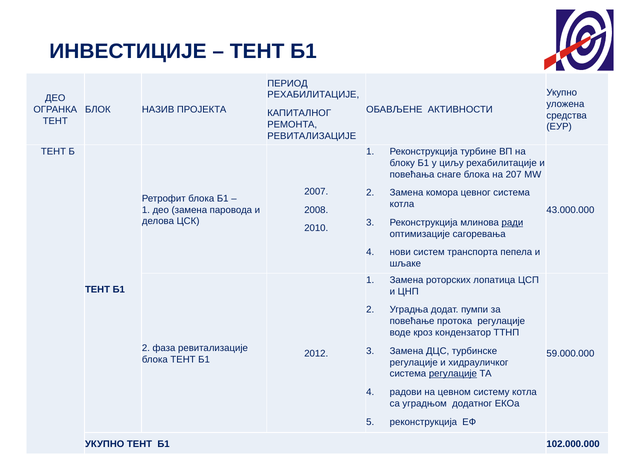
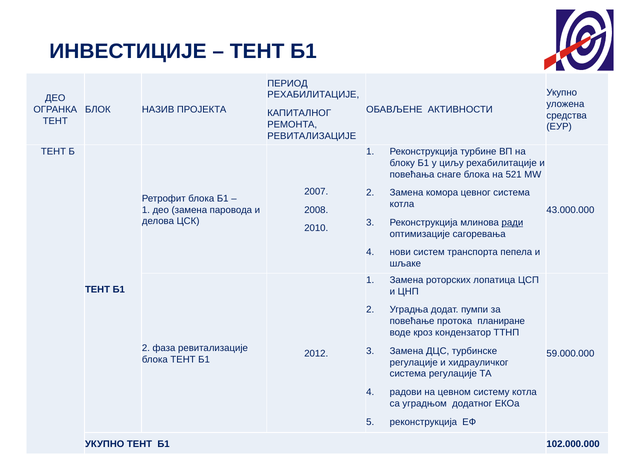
207: 207 -> 521
протока регулације: регулације -> планиране
регулације at (453, 374) underline: present -> none
